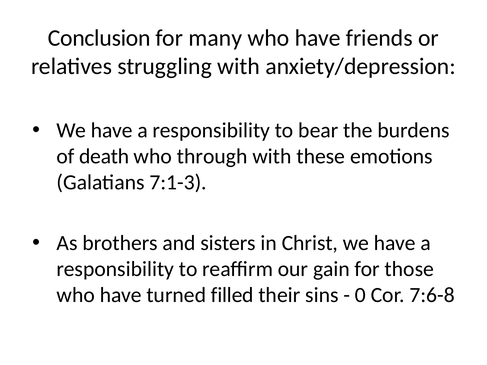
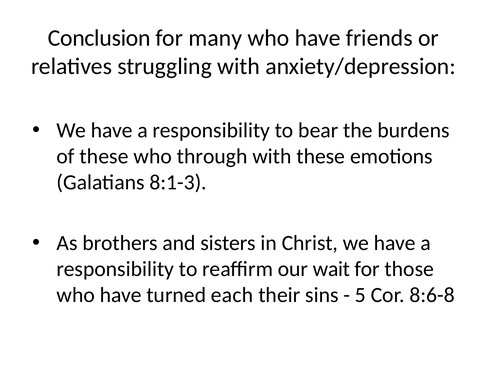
of death: death -> these
7:1-3: 7:1-3 -> 8:1-3
gain: gain -> wait
filled: filled -> each
0: 0 -> 5
7:6-8: 7:6-8 -> 8:6-8
